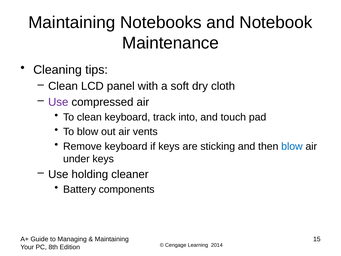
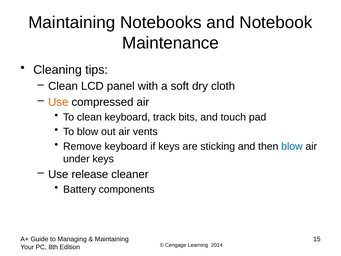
Use at (58, 102) colour: purple -> orange
into: into -> bits
holding: holding -> release
